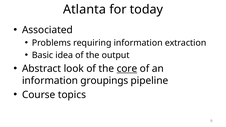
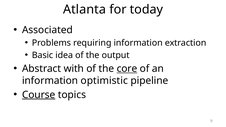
look: look -> with
groupings: groupings -> optimistic
Course underline: none -> present
